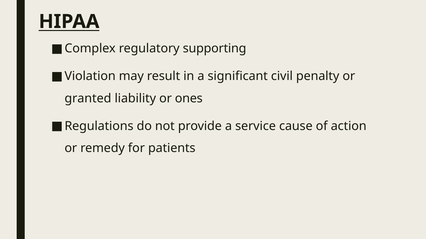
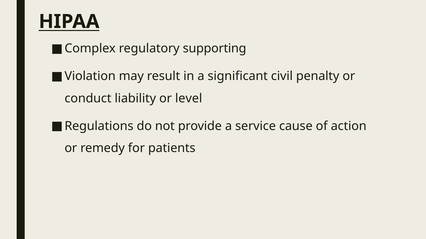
granted: granted -> conduct
ones: ones -> level
